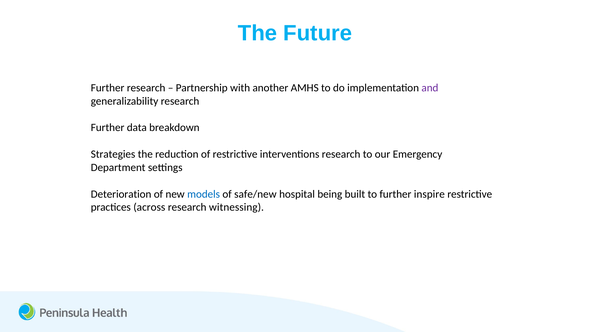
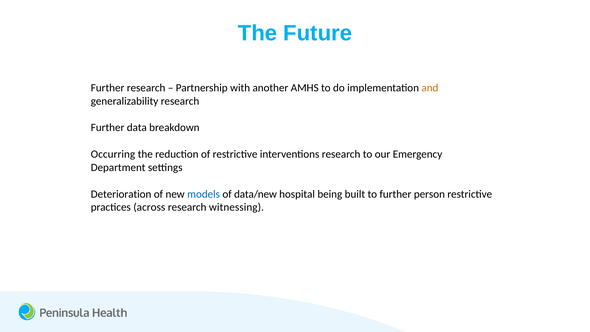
and colour: purple -> orange
Strategies: Strategies -> Occurring
safe/new: safe/new -> data/new
inspire: inspire -> person
